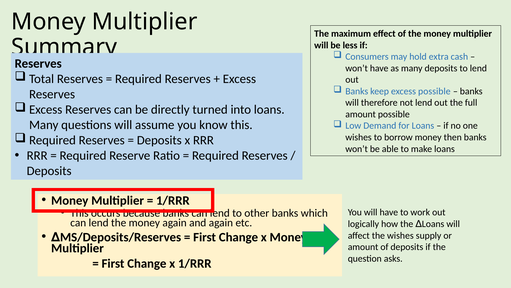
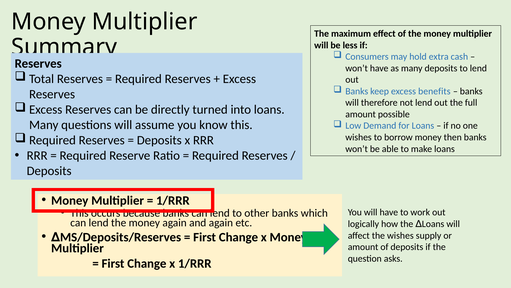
excess possible: possible -> benefits
